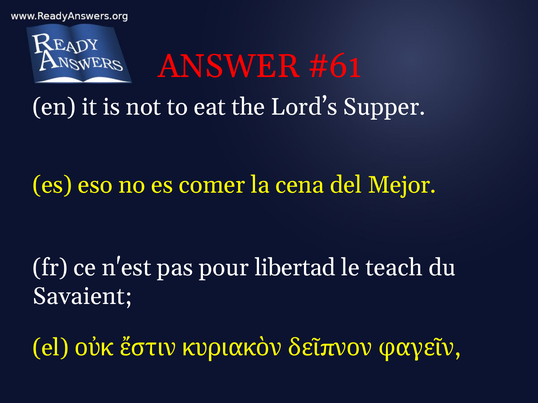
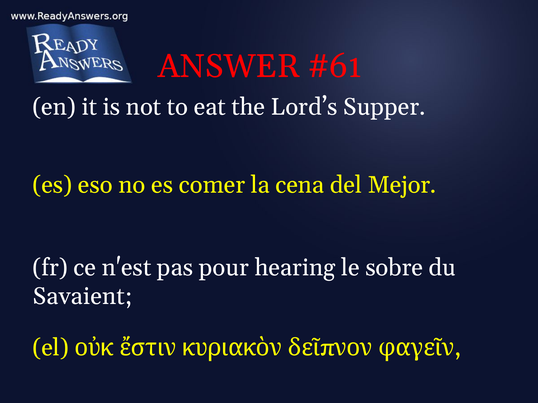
libertad: libertad -> hearing
teach: teach -> sobre
